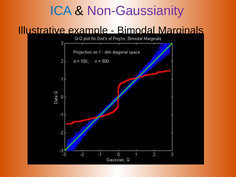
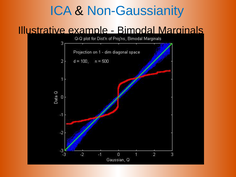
Non-Gaussianity colour: purple -> blue
